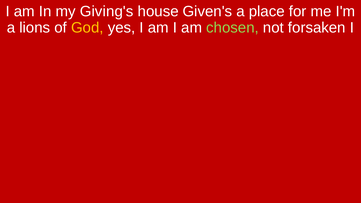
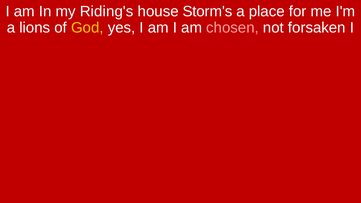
Giving's: Giving's -> Riding's
Given's: Given's -> Storm's
chosen colour: light green -> pink
